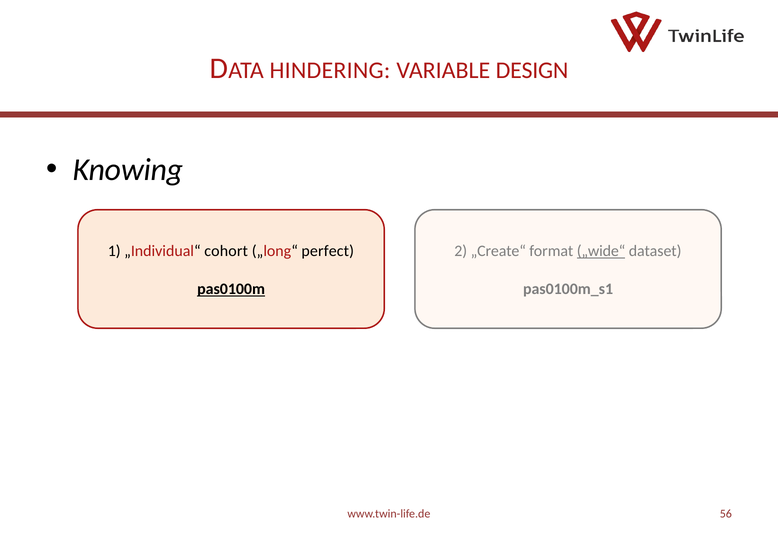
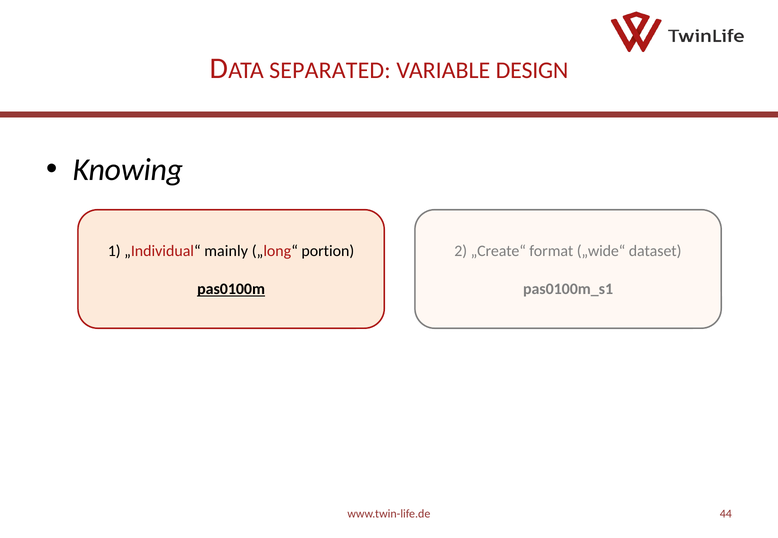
HINDERING: HINDERING -> SEPARATED
cohort: cohort -> mainly
perfect: perfect -> portion
„wide“ underline: present -> none
56: 56 -> 44
